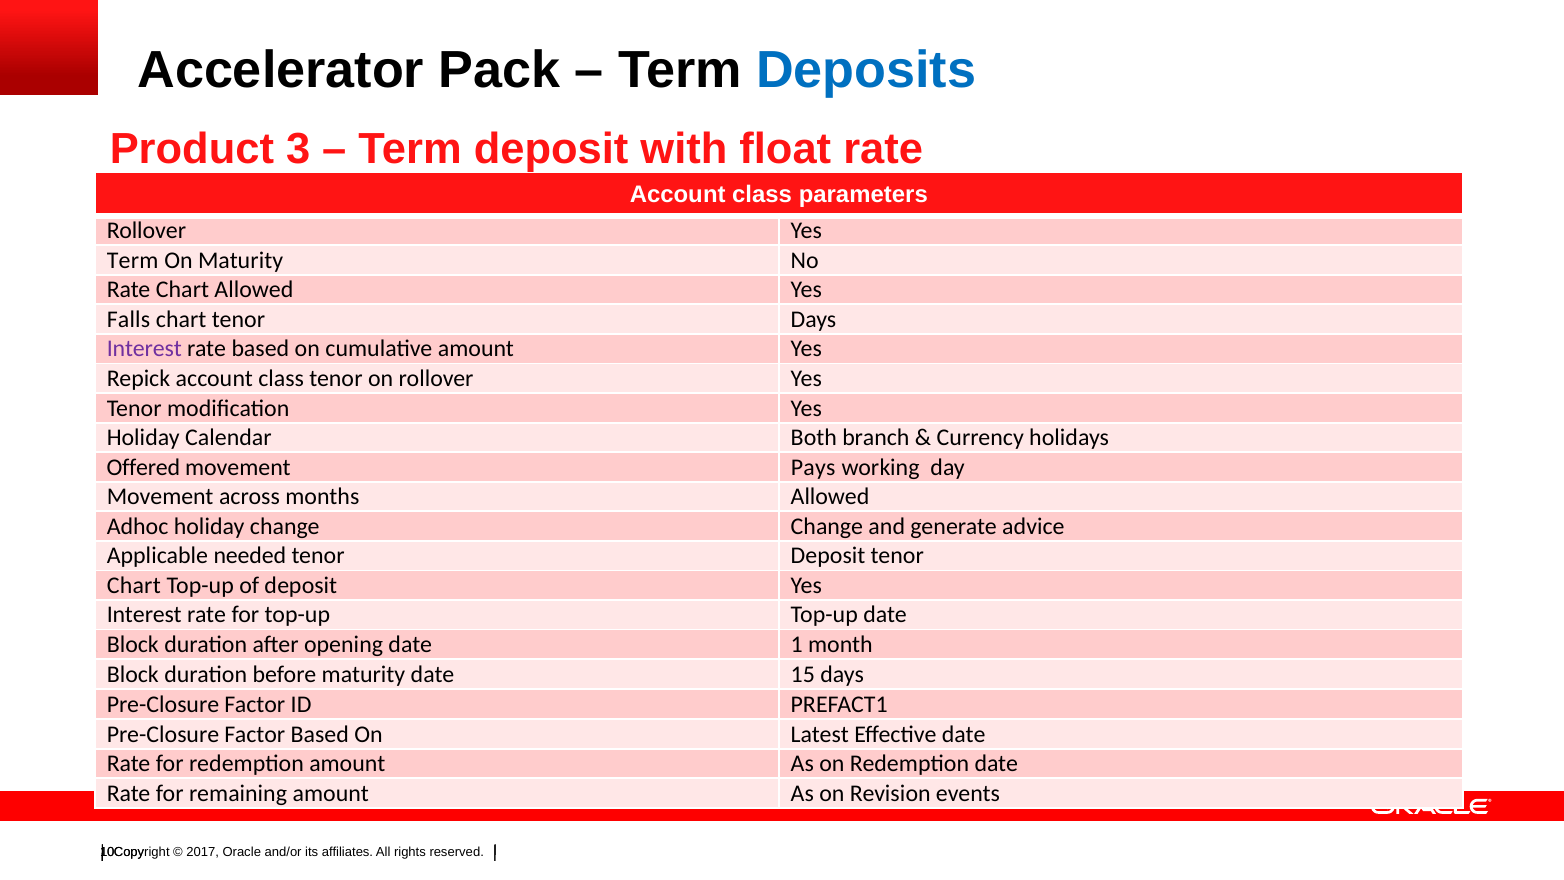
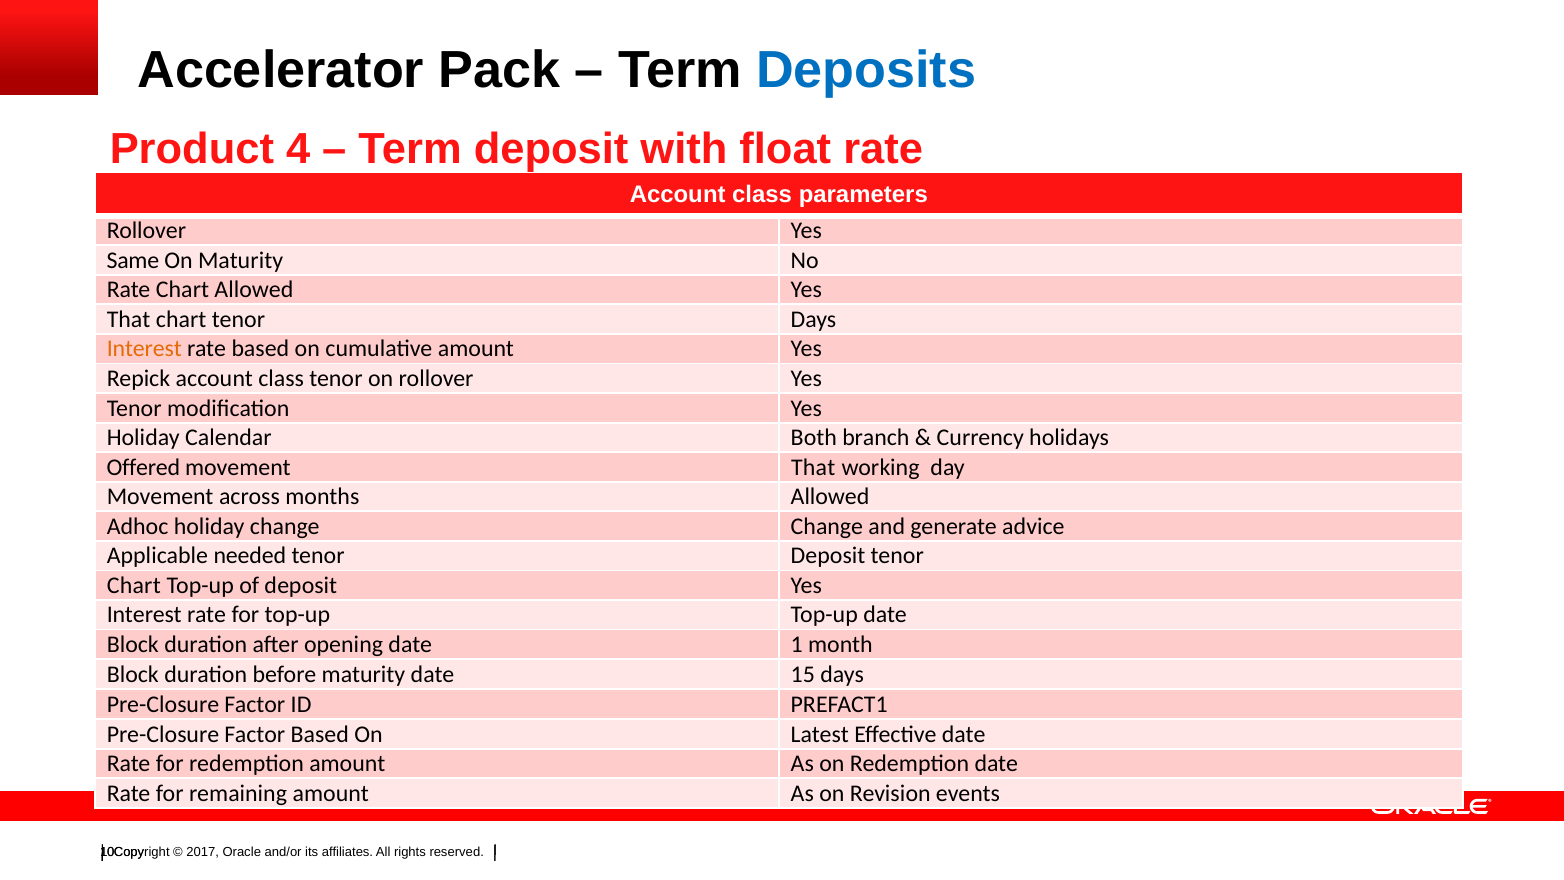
3: 3 -> 4
Term at (133, 260): Term -> Same
Falls at (128, 319): Falls -> That
Interest at (144, 349) colour: purple -> orange
movement Pays: Pays -> That
